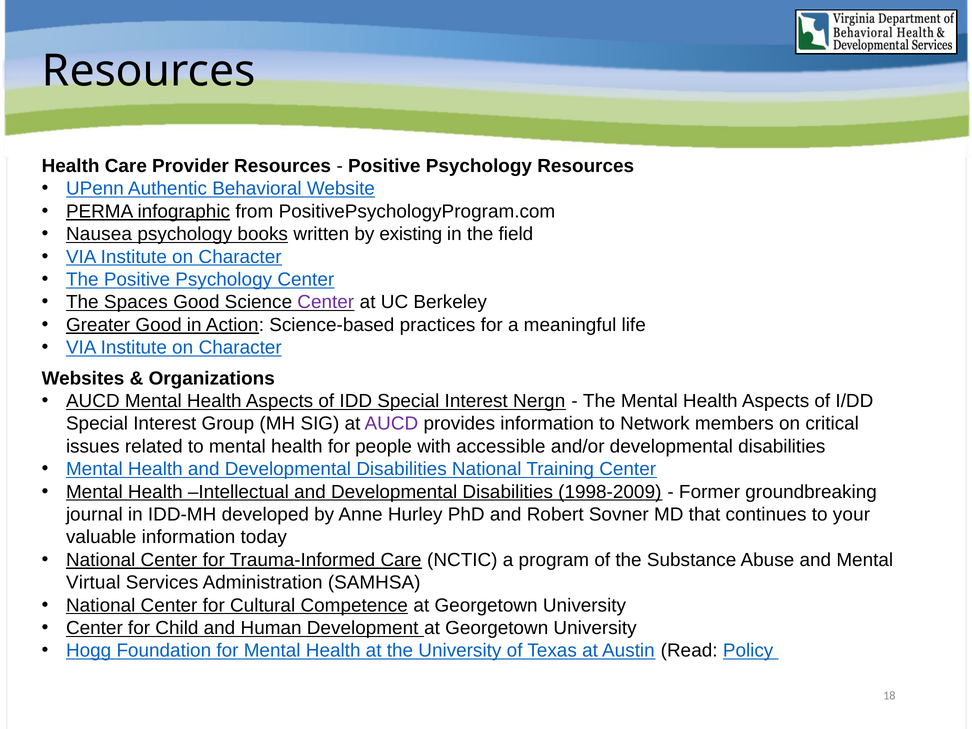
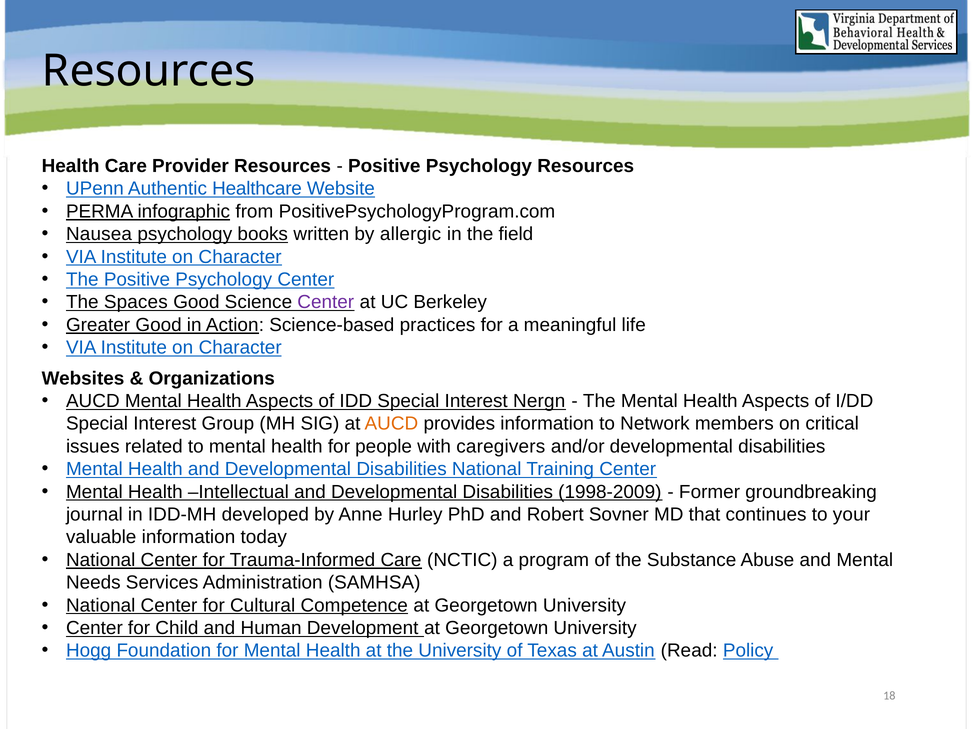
Behavioral: Behavioral -> Healthcare
existing: existing -> allergic
AUCD at (391, 424) colour: purple -> orange
accessible: accessible -> caregivers
Virtual: Virtual -> Needs
